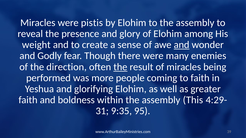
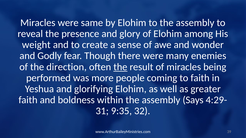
pistis: pistis -> same
and at (182, 45) underline: present -> none
This: This -> Says
95: 95 -> 32
